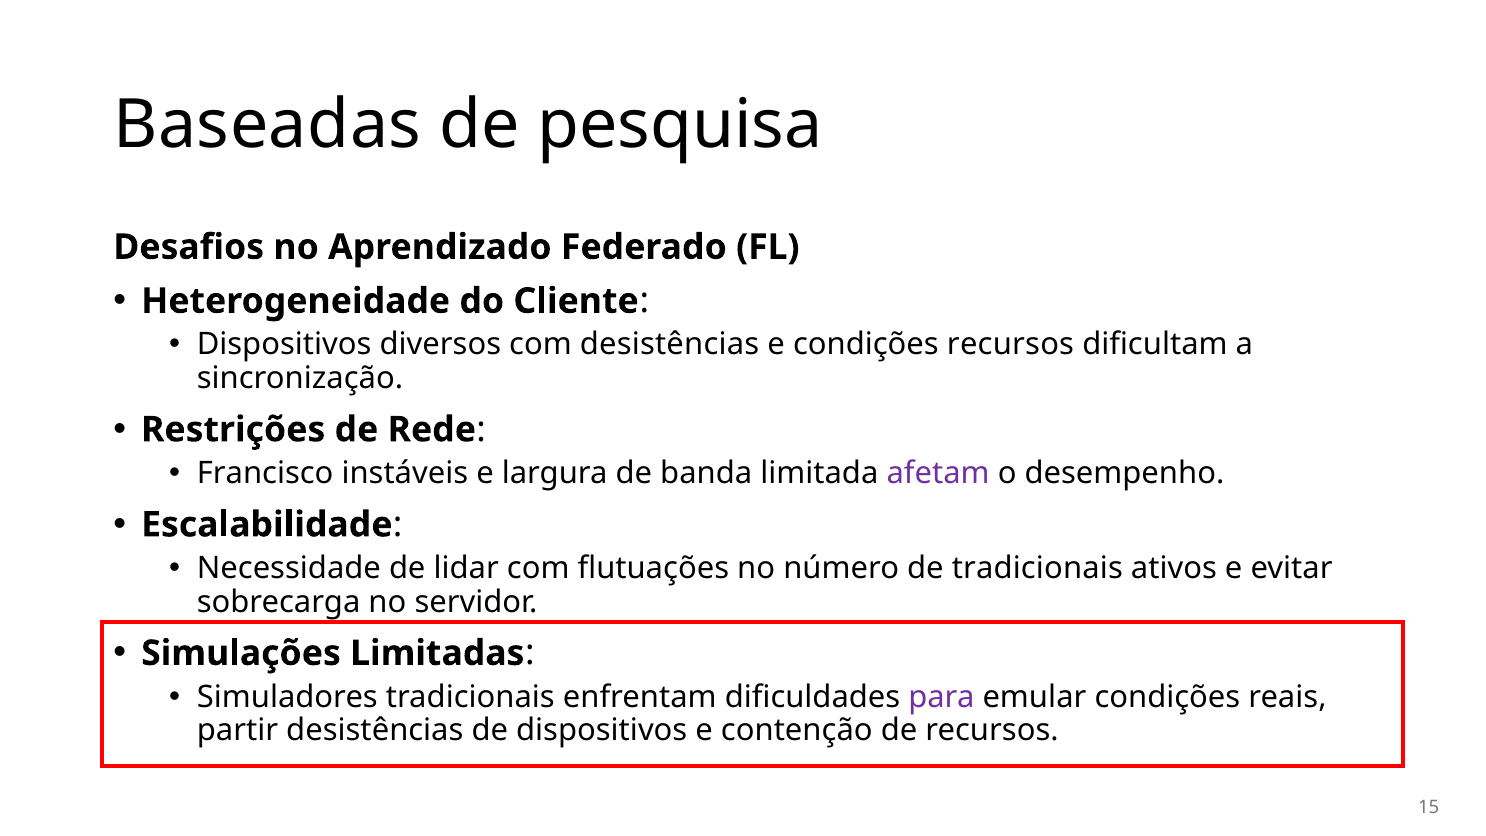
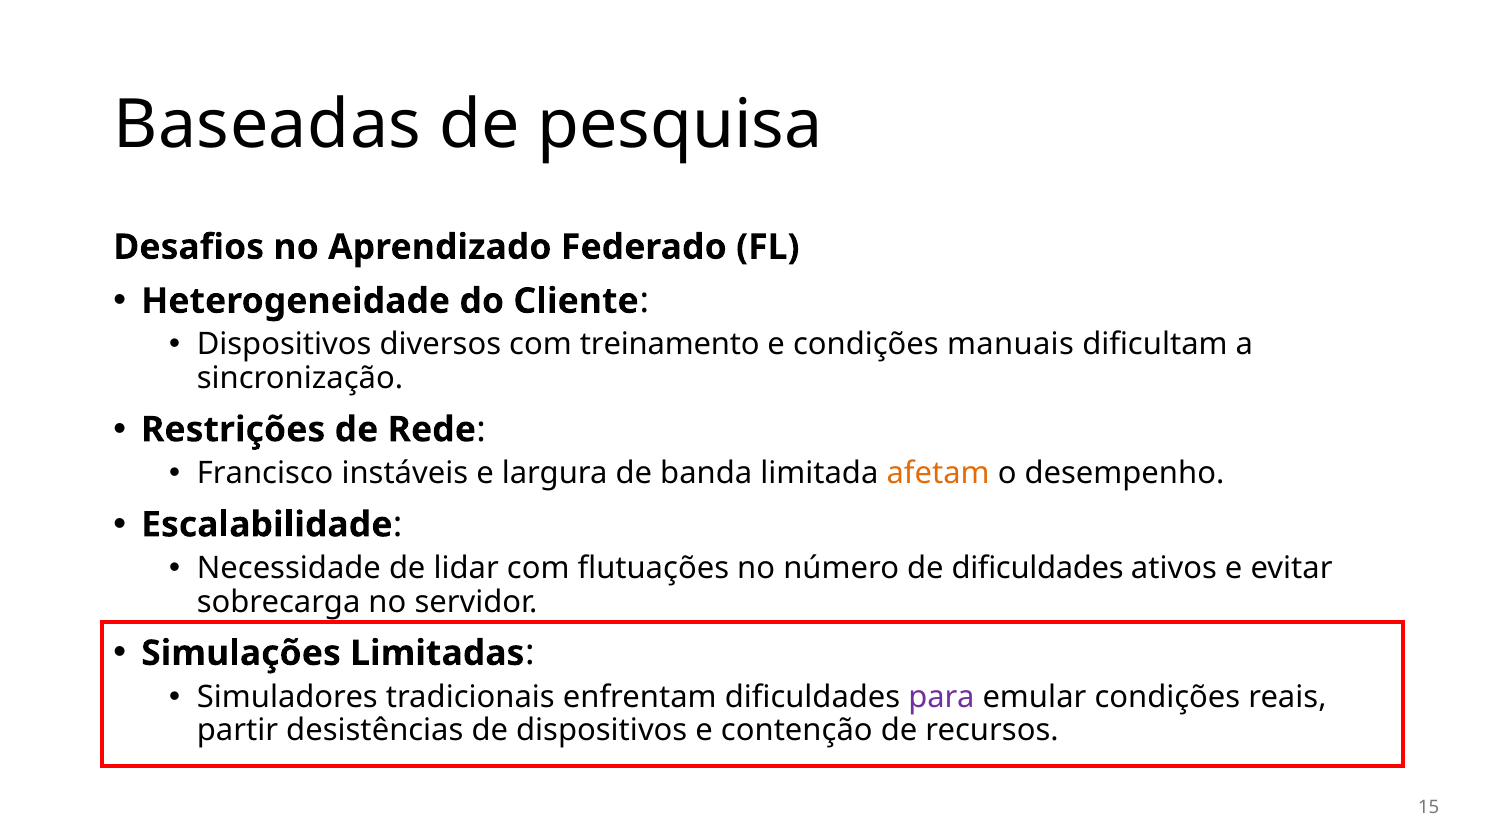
com desistências: desistências -> treinamento
condições recursos: recursos -> manuais
afetam colour: purple -> orange
de tradicionais: tradicionais -> dificuldades
